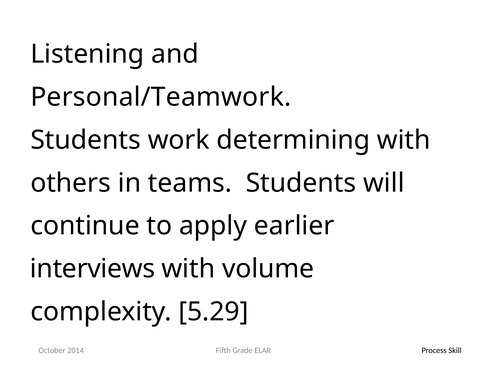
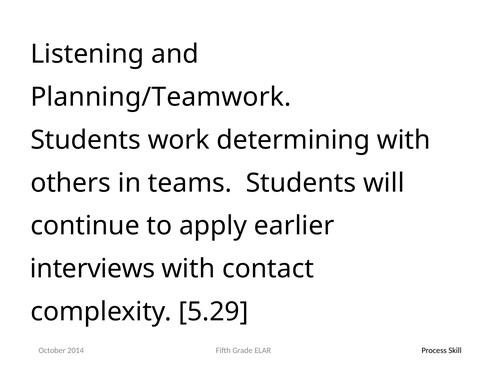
Personal/Teamwork: Personal/Teamwork -> Planning/Teamwork
volume: volume -> contact
